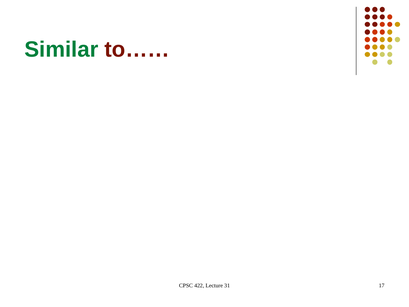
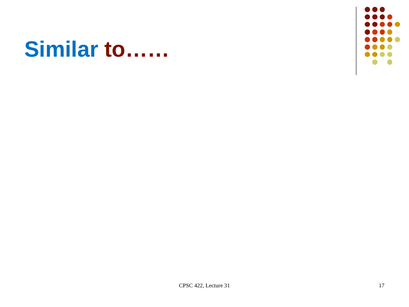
Similar colour: green -> blue
